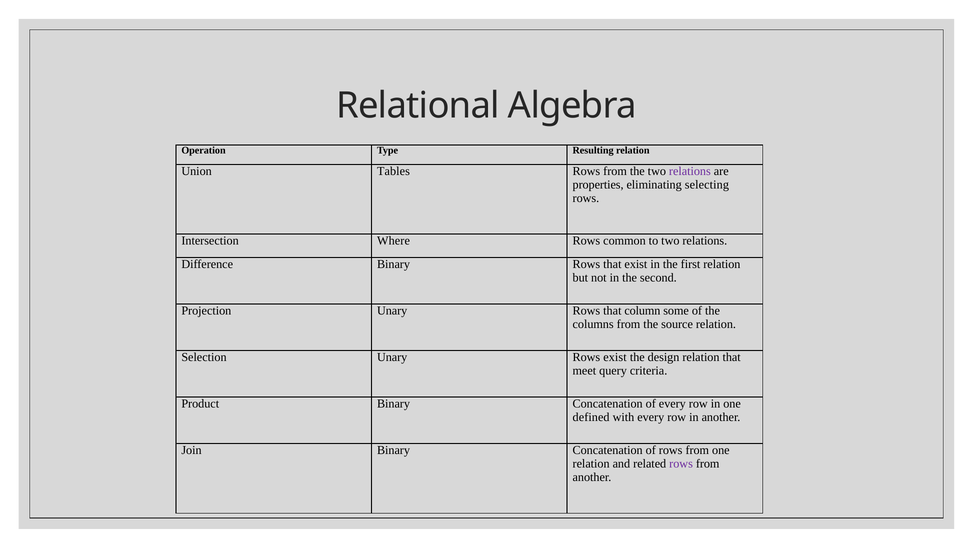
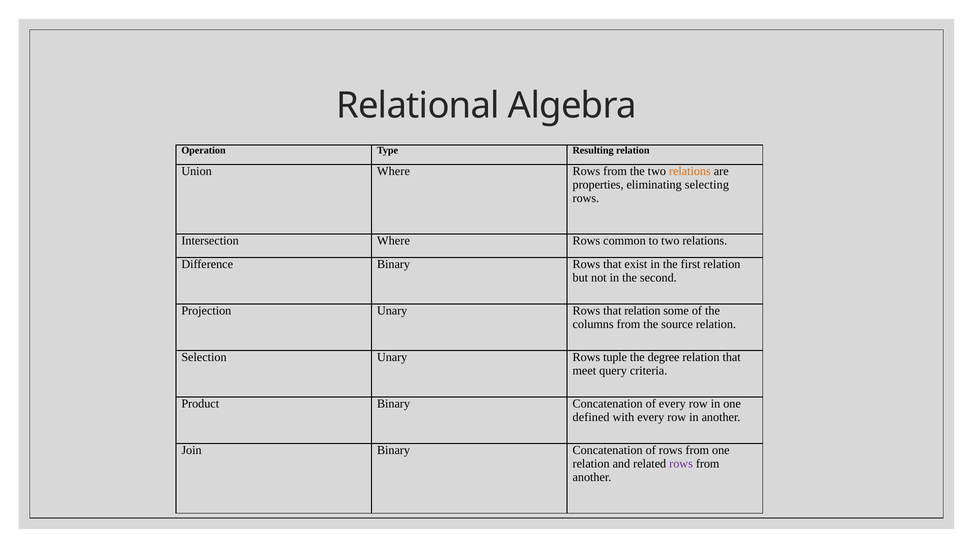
Union Tables: Tables -> Where
relations at (690, 171) colour: purple -> orange
that column: column -> relation
Rows exist: exist -> tuple
design: design -> degree
